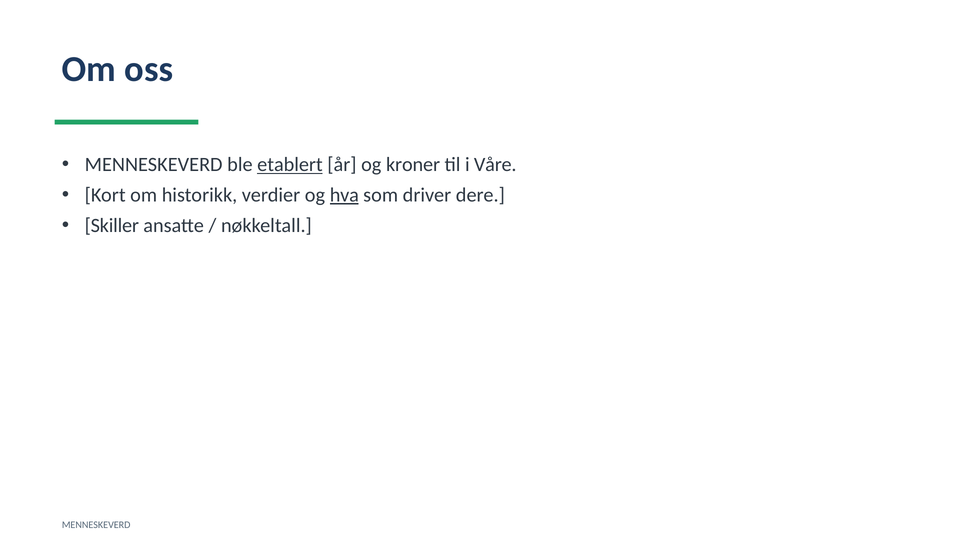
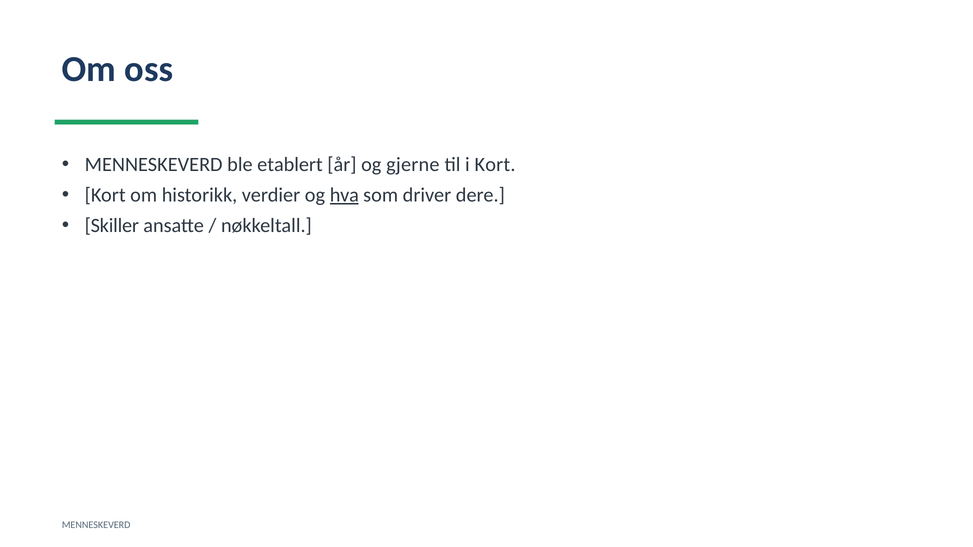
etablert underline: present -> none
kroner: kroner -> gjerne
i Våre: Våre -> Kort
